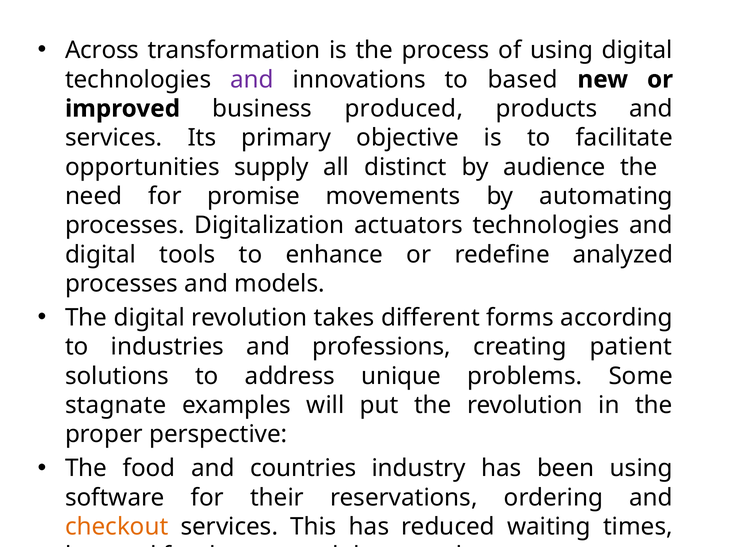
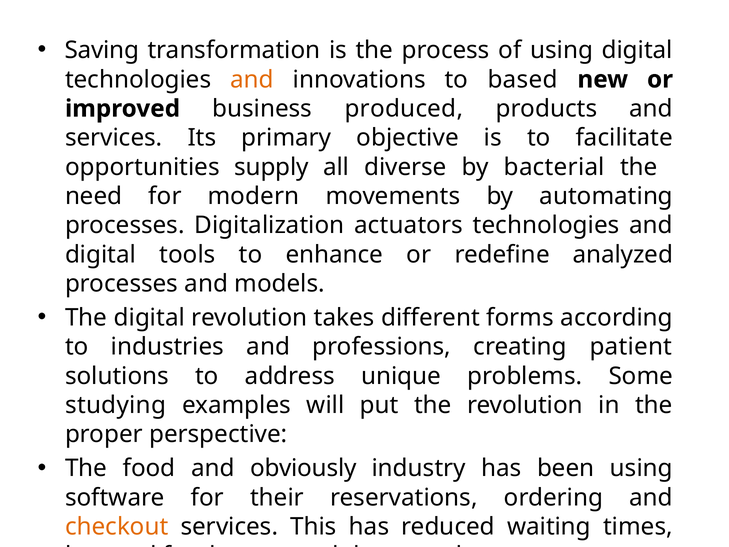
Across: Across -> Saving
and at (252, 79) colour: purple -> orange
distinct: distinct -> diverse
audience: audience -> bacterial
promise: promise -> modern
stagnate: stagnate -> studying
countries: countries -> obviously
